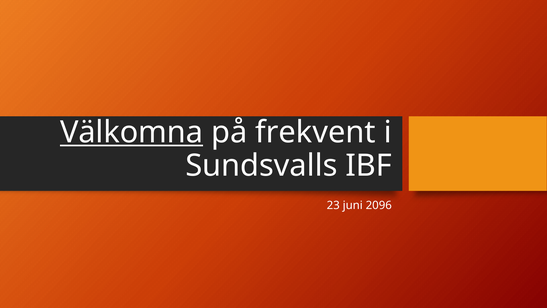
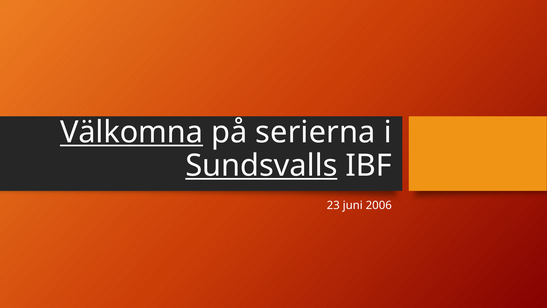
frekvent: frekvent -> serierna
Sundsvalls underline: none -> present
2096: 2096 -> 2006
